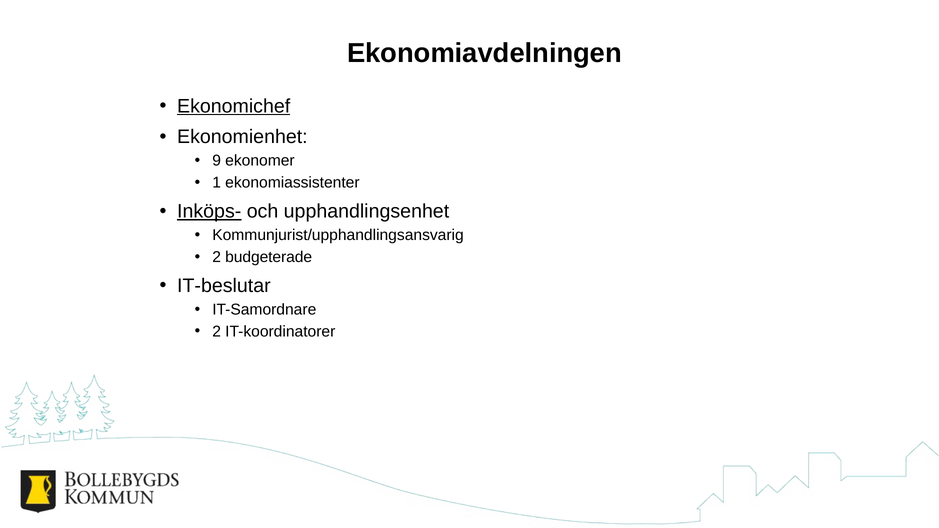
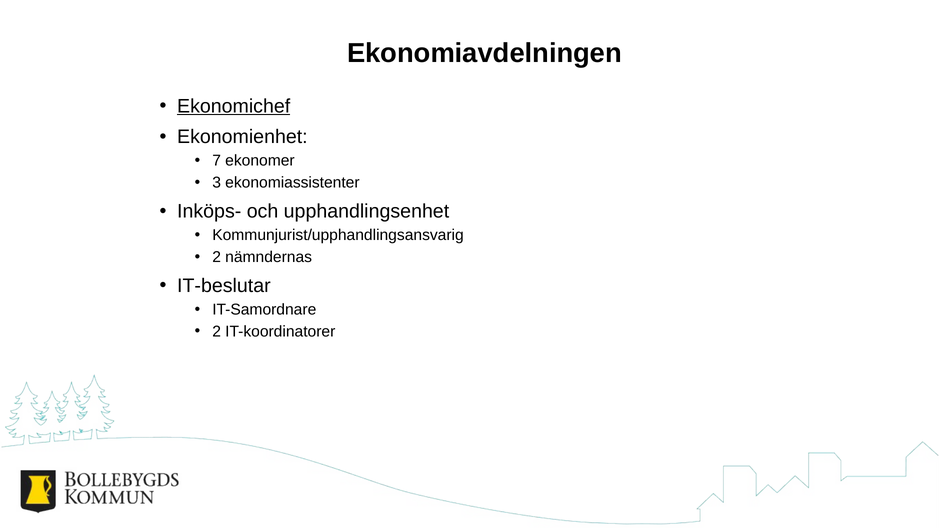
9: 9 -> 7
1: 1 -> 3
Inköps- underline: present -> none
budgeterade: budgeterade -> nämndernas
